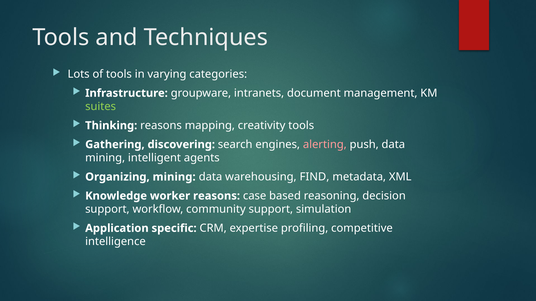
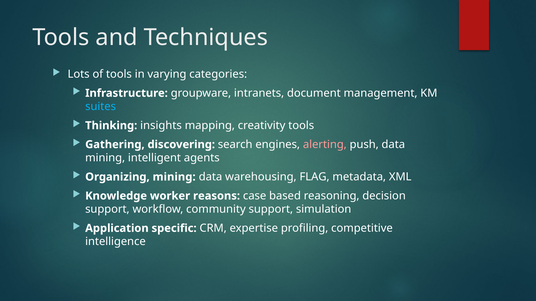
suites colour: light green -> light blue
Thinking reasons: reasons -> insights
FIND: FIND -> FLAG
